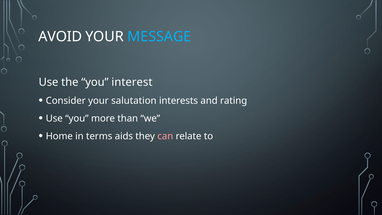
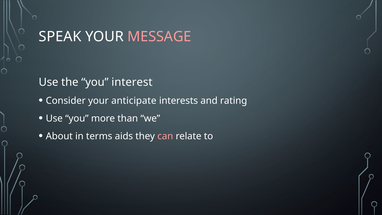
AVOID: AVOID -> SPEAK
MESSAGE colour: light blue -> pink
salutation: salutation -> anticipate
Home: Home -> About
